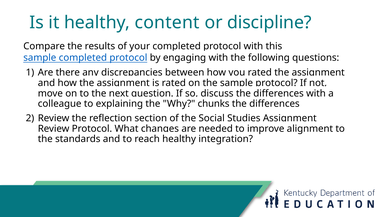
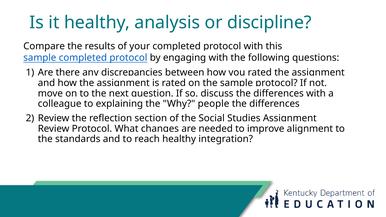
content: content -> analysis
chunks: chunks -> people
